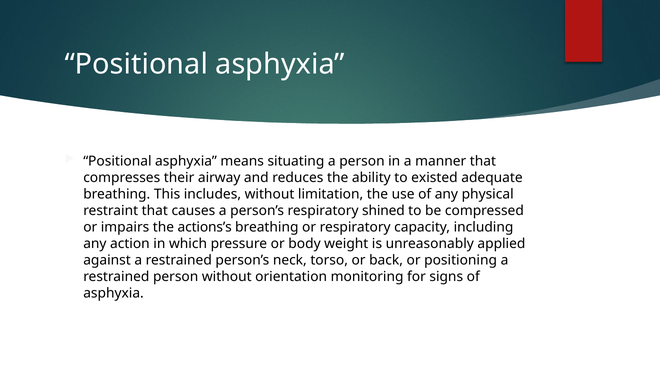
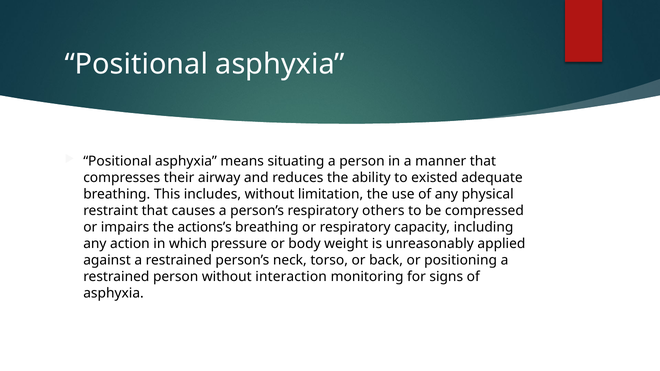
shined: shined -> others
orientation: orientation -> interaction
